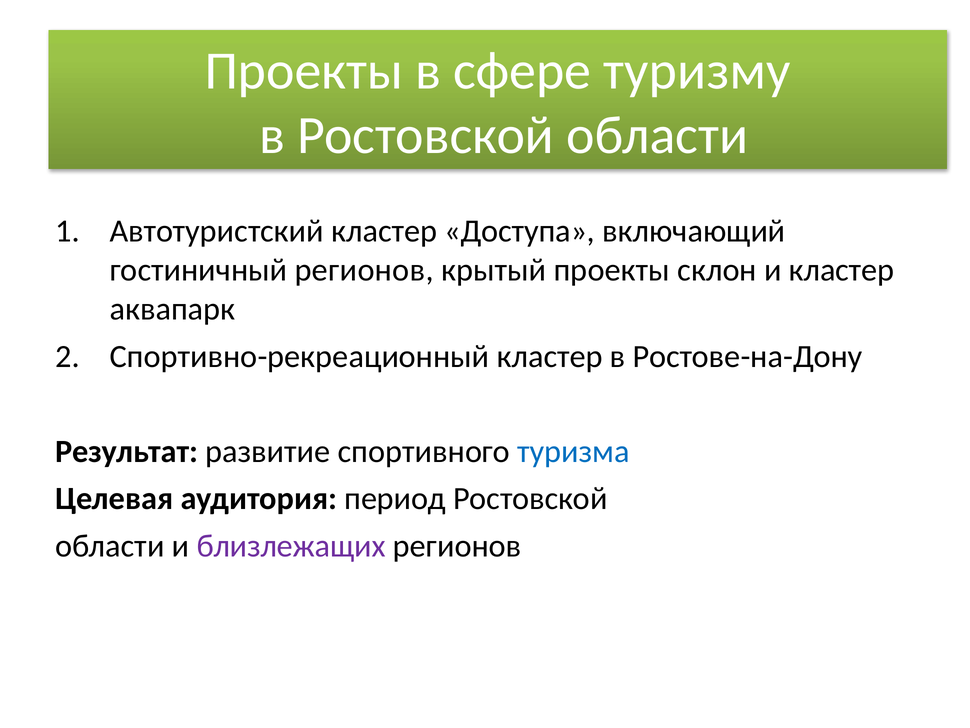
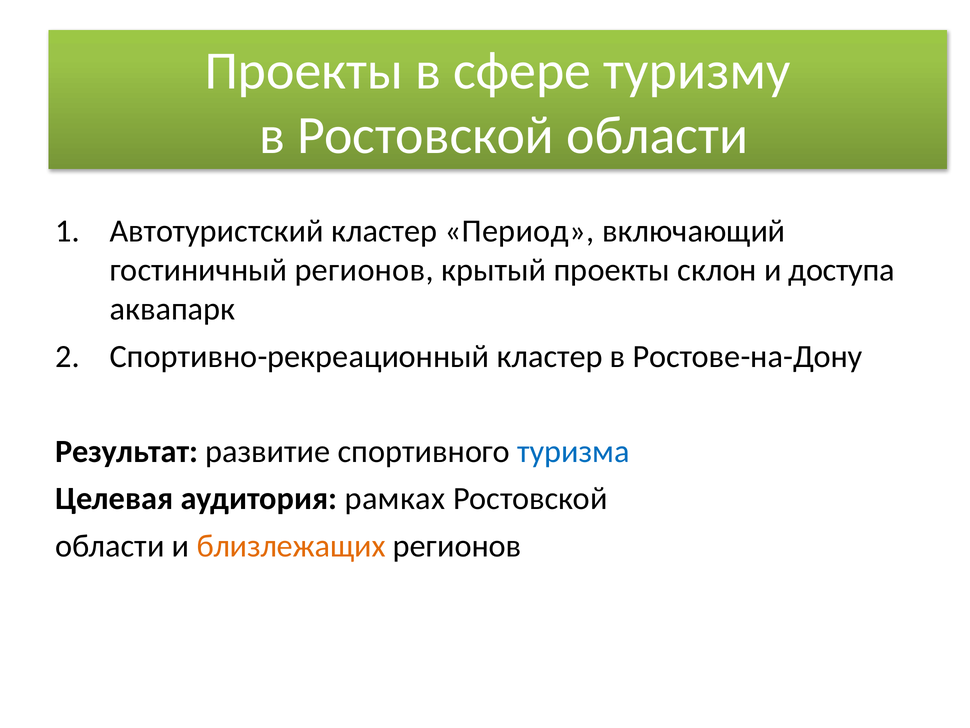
Доступа: Доступа -> Период
и кластер: кластер -> доступа
период: период -> рамках
близлежащих colour: purple -> orange
